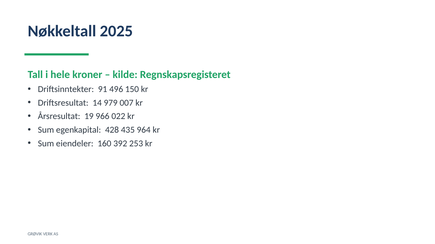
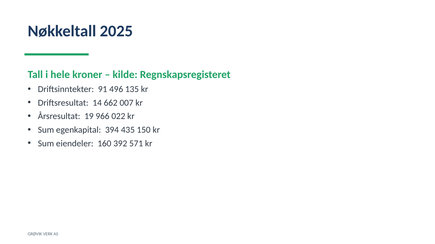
150: 150 -> 135
979: 979 -> 662
428: 428 -> 394
964: 964 -> 150
253: 253 -> 571
